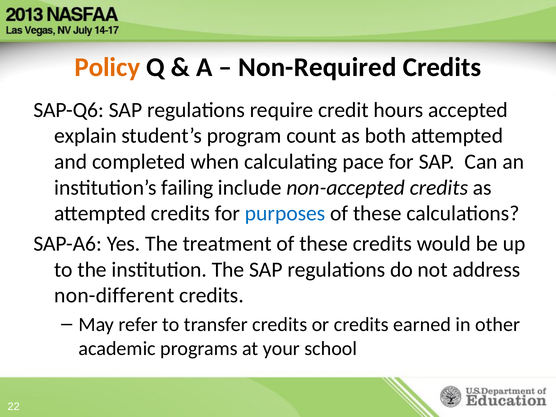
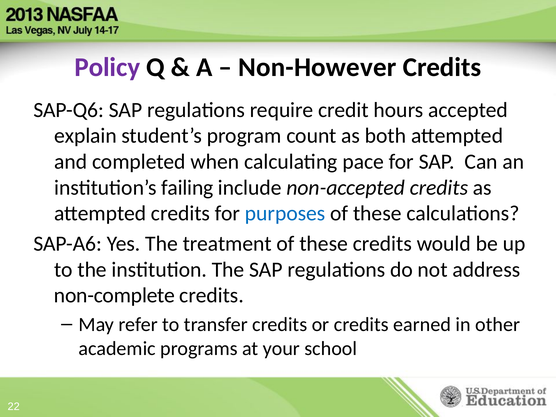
Policy colour: orange -> purple
Non-Required: Non-Required -> Non-However
non-different: non-different -> non-complete
